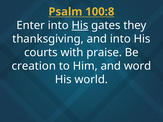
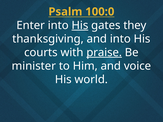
100:8: 100:8 -> 100:0
praise underline: none -> present
creation: creation -> minister
word: word -> voice
